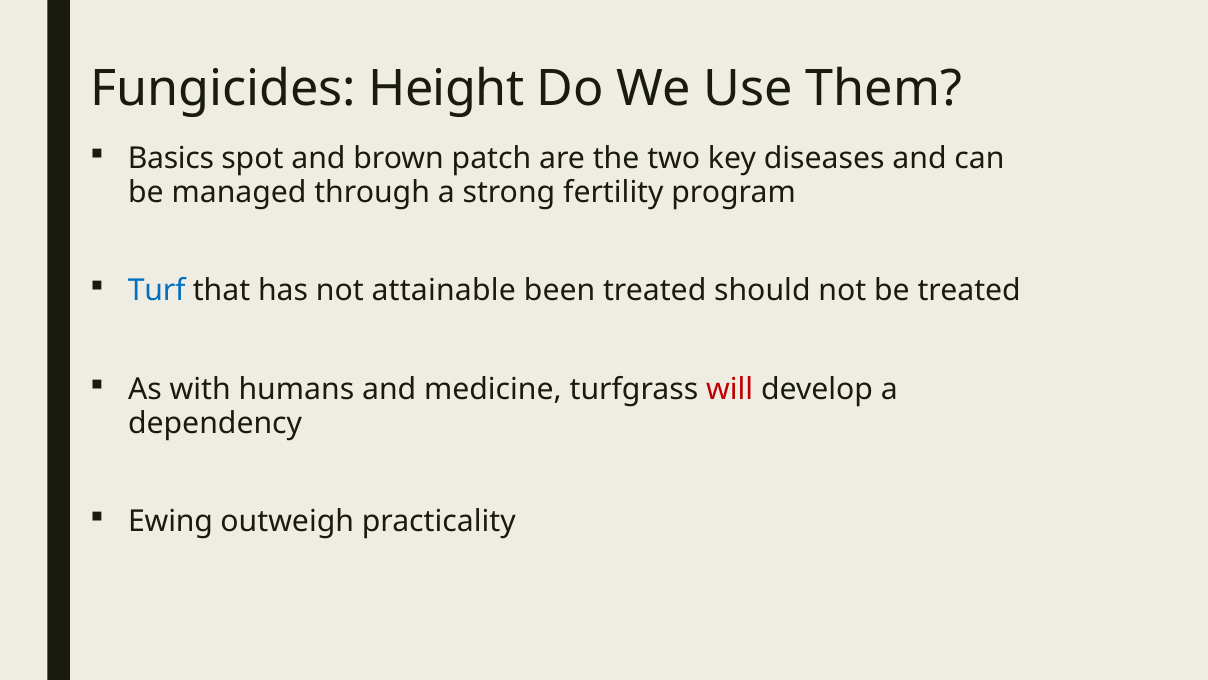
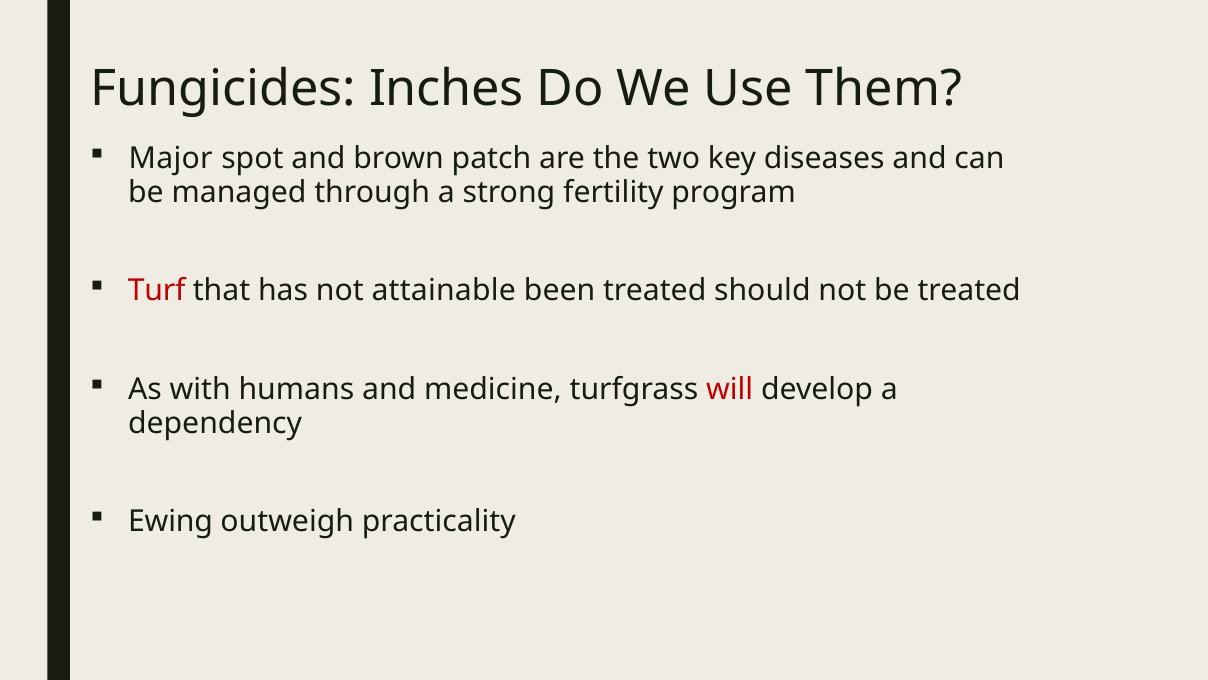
Height: Height -> Inches
Basics: Basics -> Major
Turf colour: blue -> red
